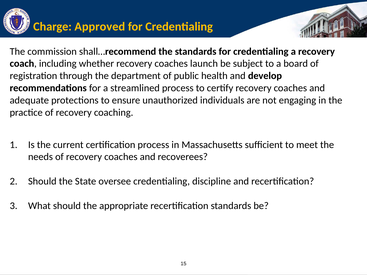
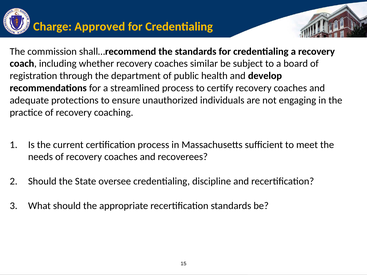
launch: launch -> similar
